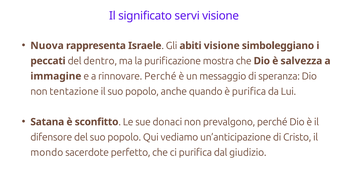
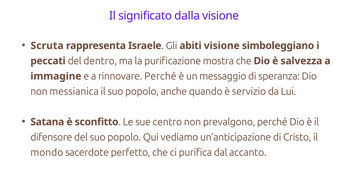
servi: servi -> dalla
Nuova: Nuova -> Scruta
tentazione: tentazione -> messianica
è purifica: purifica -> servizio
donaci: donaci -> centro
giudizio: giudizio -> accanto
